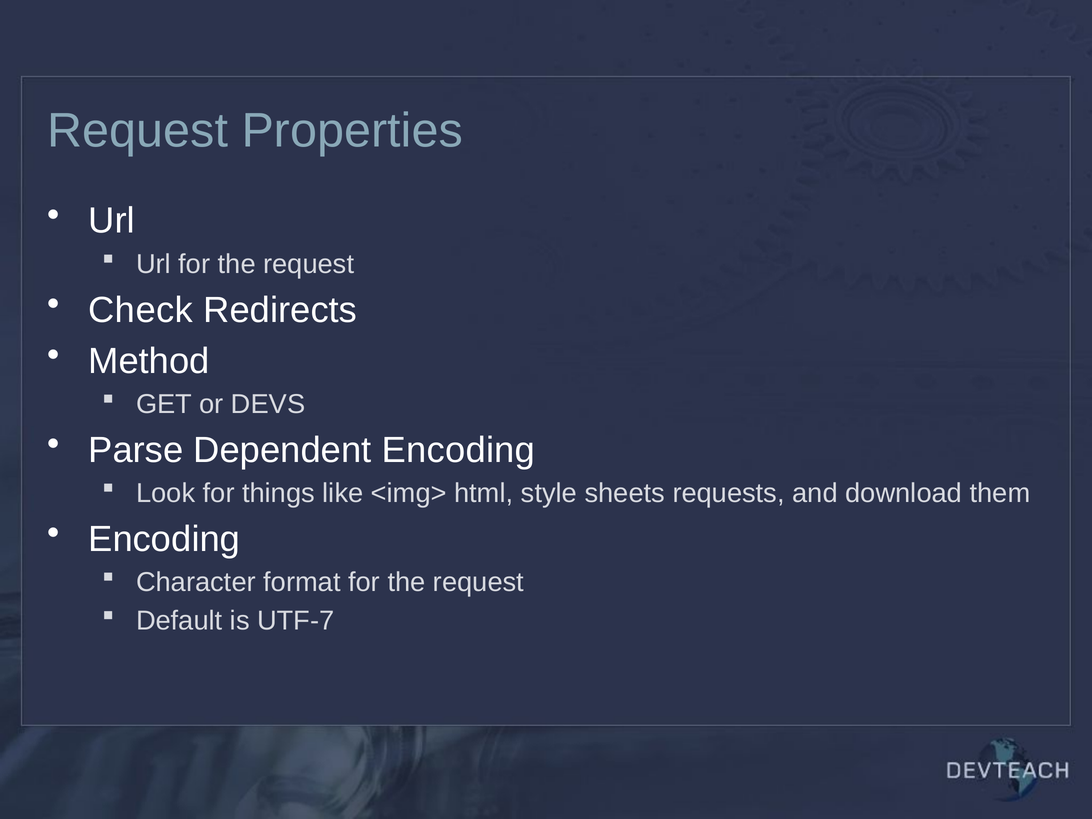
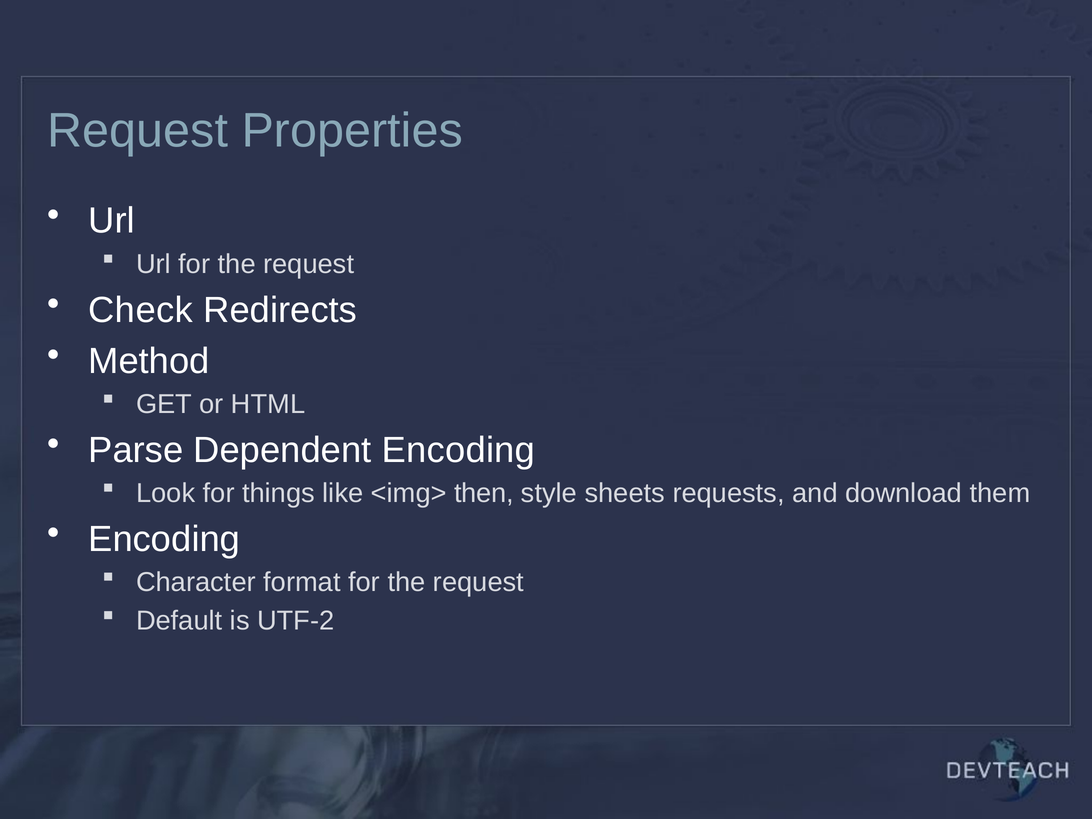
DEVS: DEVS -> HTML
html: html -> then
UTF-7: UTF-7 -> UTF-2
